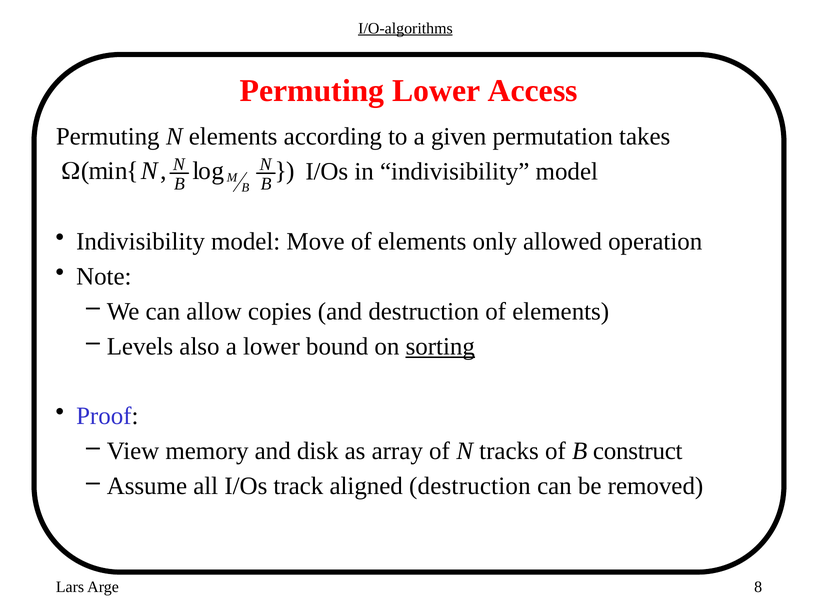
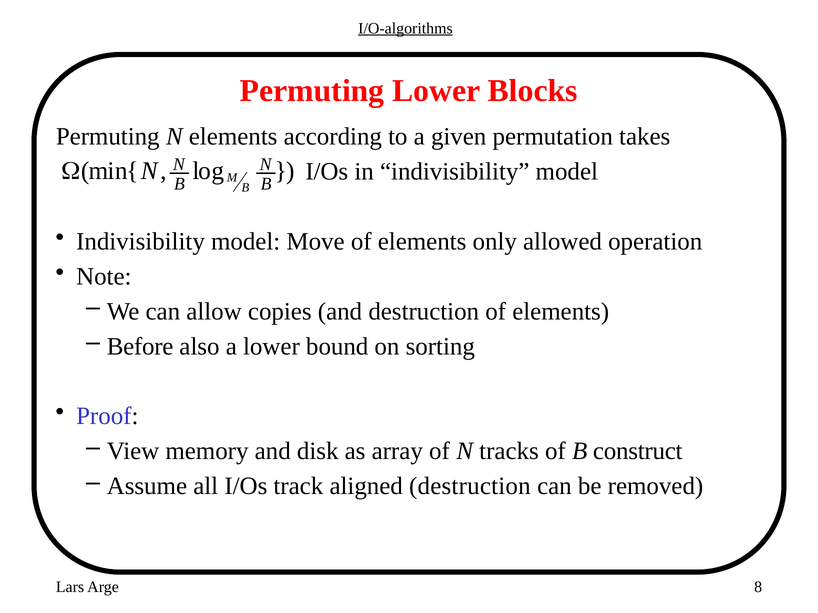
Access: Access -> Blocks
Levels: Levels -> Before
sorting underline: present -> none
